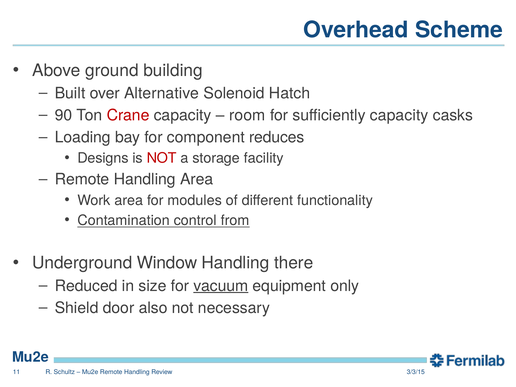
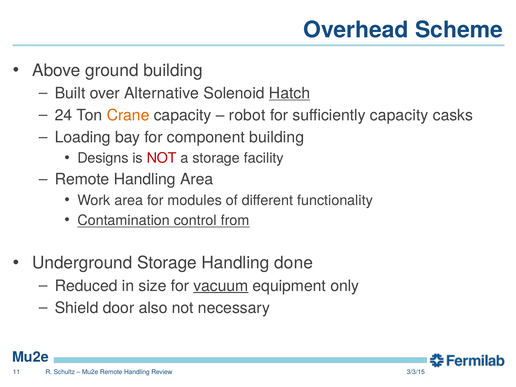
Hatch underline: none -> present
90: 90 -> 24
Crane colour: red -> orange
room: room -> robot
component reduces: reduces -> building
Underground Window: Window -> Storage
there: there -> done
